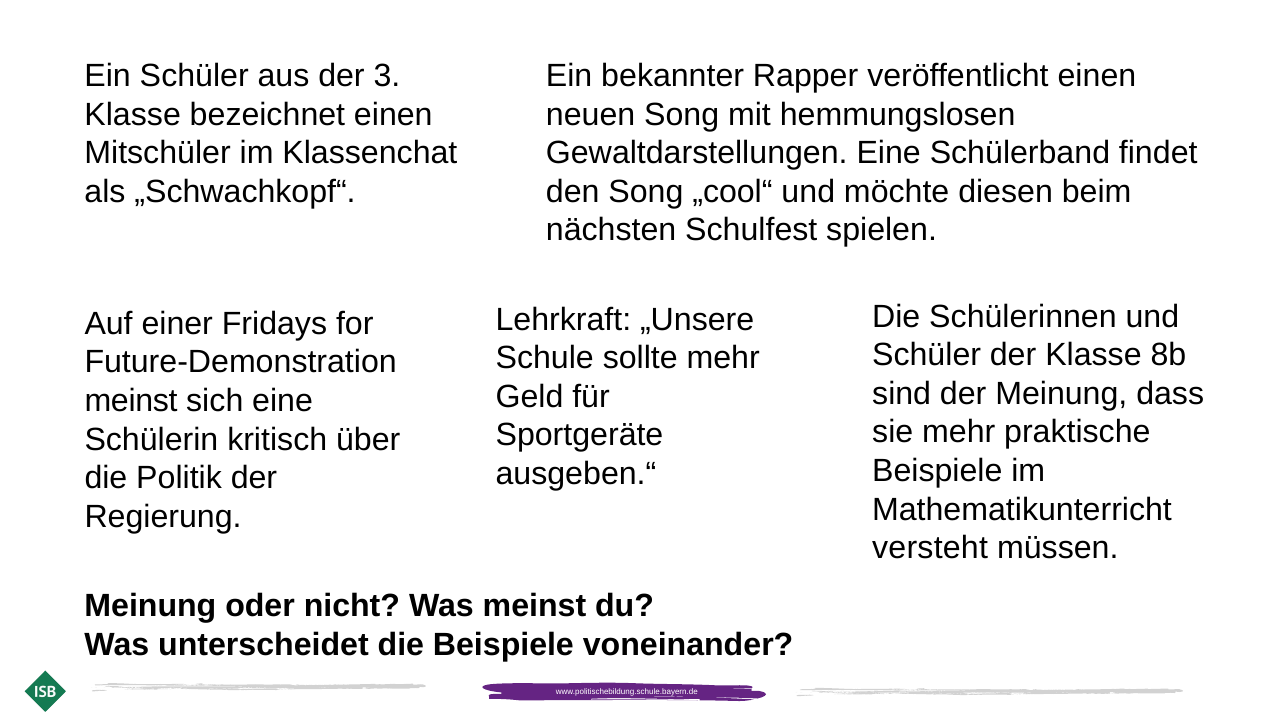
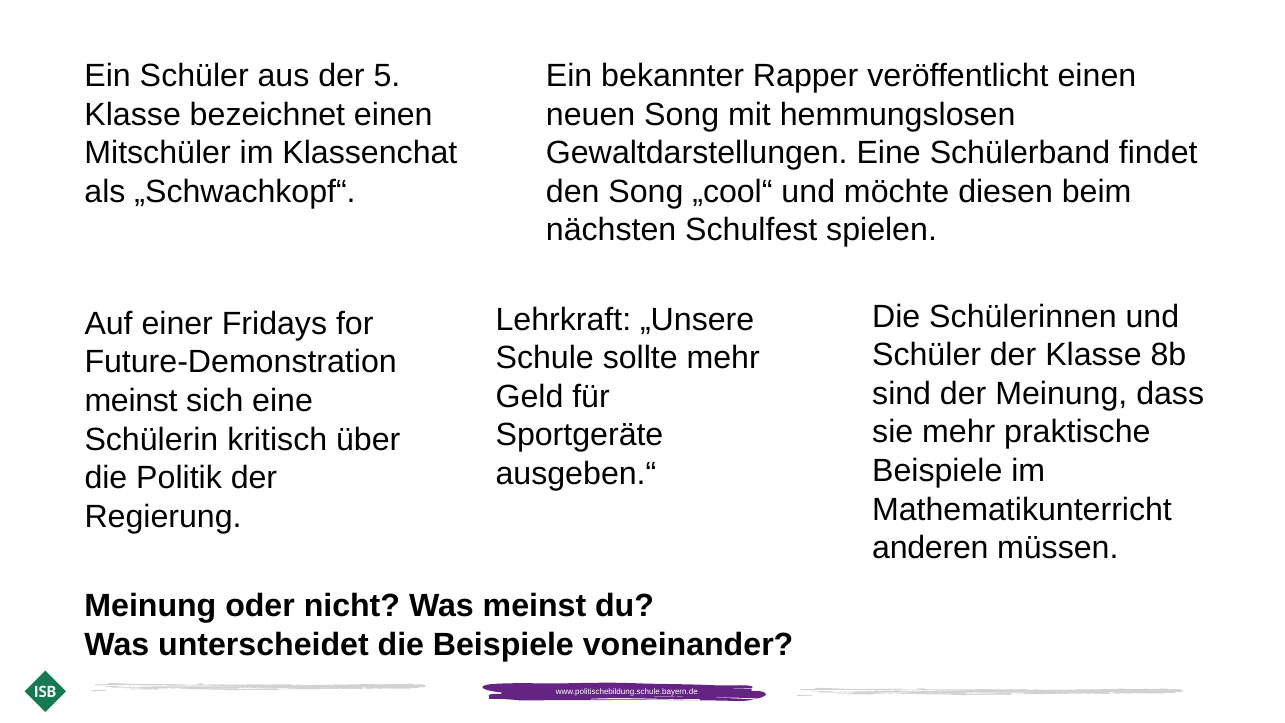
3: 3 -> 5
versteht: versteht -> anderen
